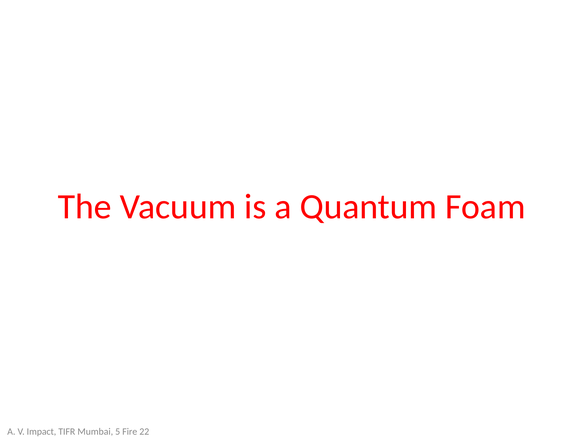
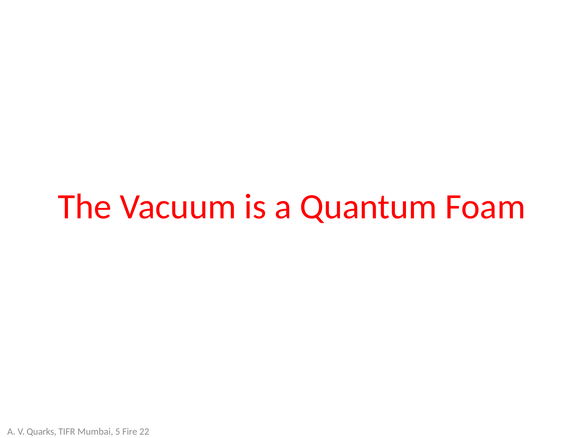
Impact: Impact -> Quarks
